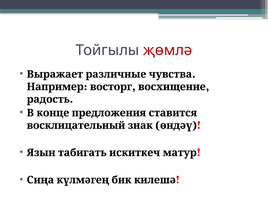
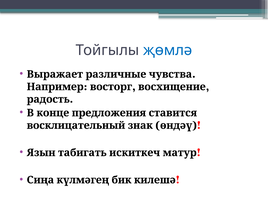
җөмлә colour: red -> blue
